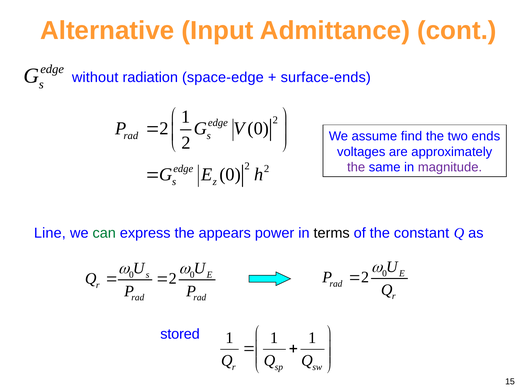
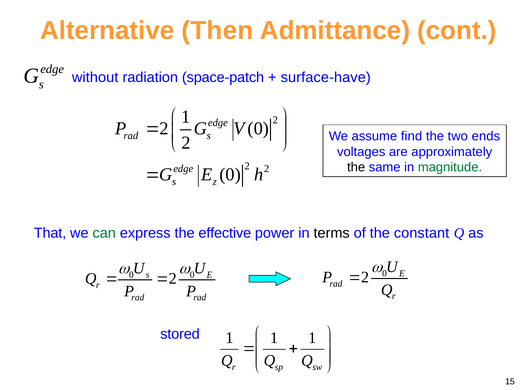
Input: Input -> Then
space-edge: space-edge -> space-patch
surface-ends: surface-ends -> surface-have
the at (356, 167) colour: purple -> black
magnitude colour: purple -> green
Line: Line -> That
appears: appears -> effective
